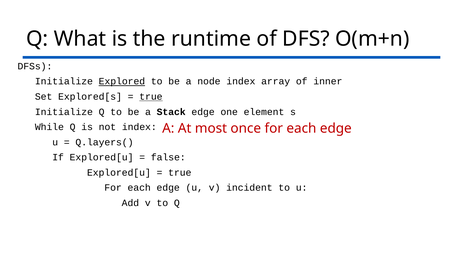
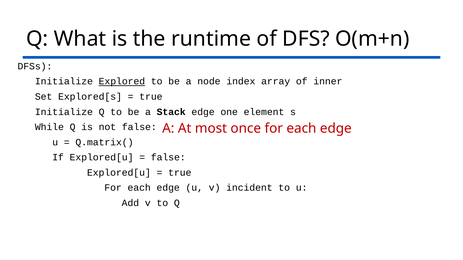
true at (151, 97) underline: present -> none
not index: index -> false
Q.layers(: Q.layers( -> Q.matrix(
